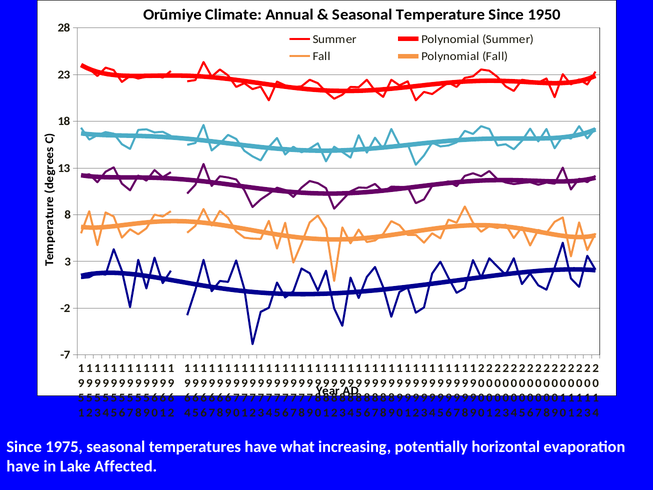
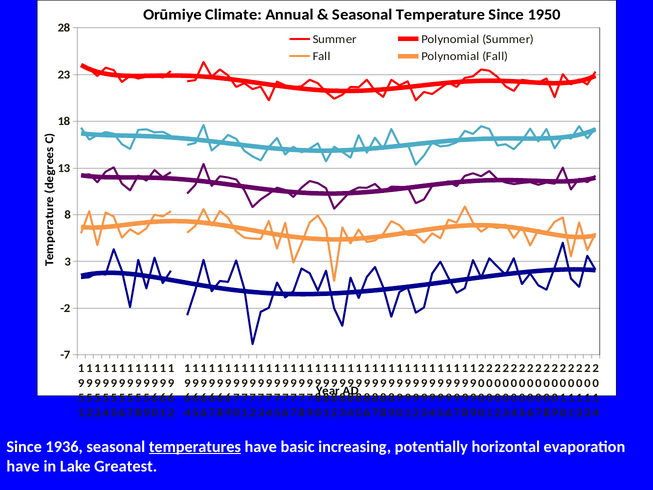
1975: 1975 -> 1936
temperatures underline: none -> present
what: what -> basic
Affected: Affected -> Greatest
